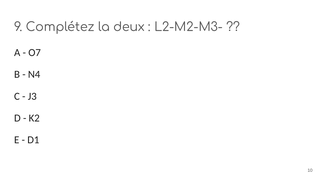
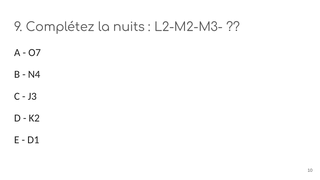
deux: deux -> nuits
